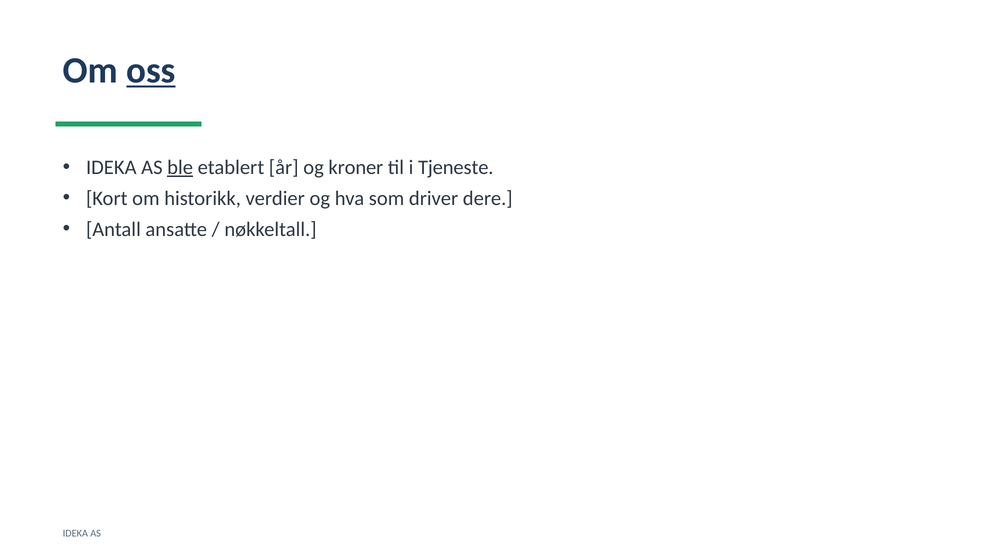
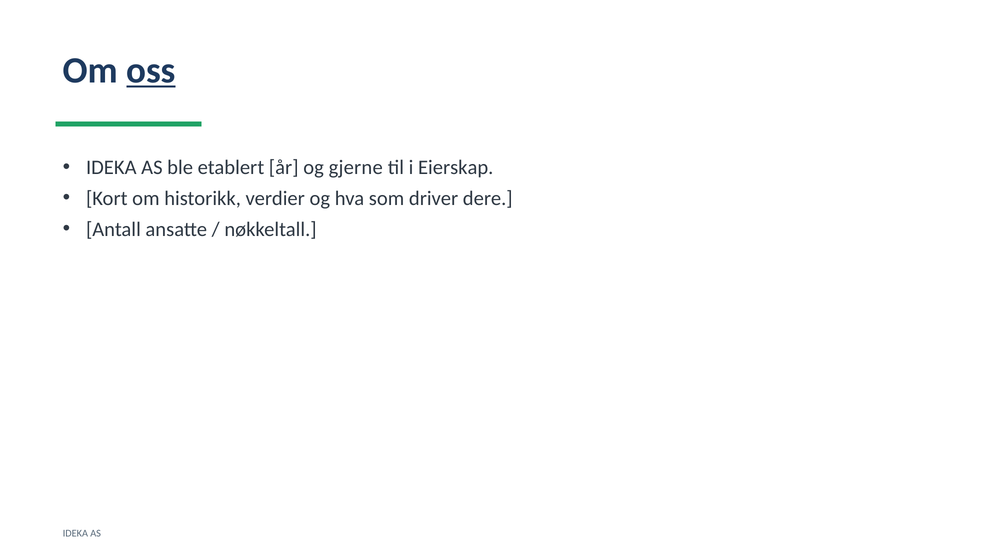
ble underline: present -> none
kroner: kroner -> gjerne
Tjeneste: Tjeneste -> Eierskap
